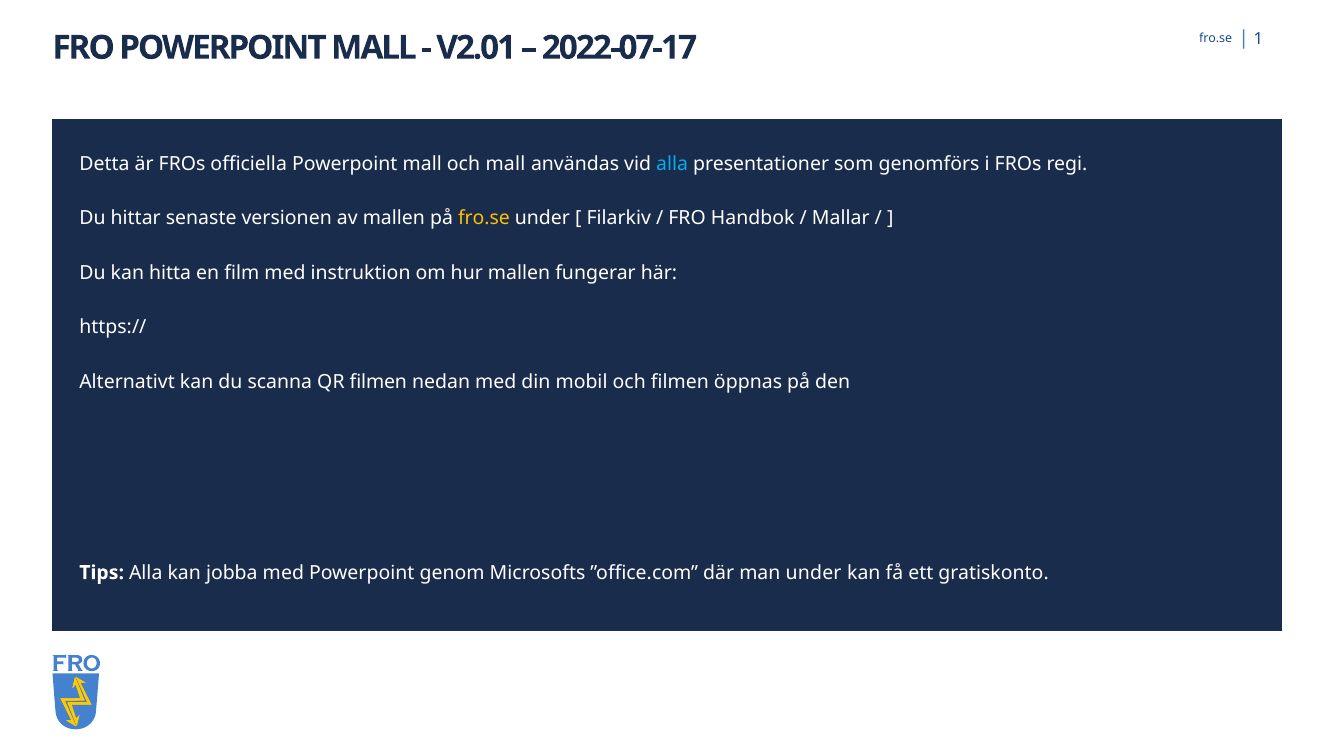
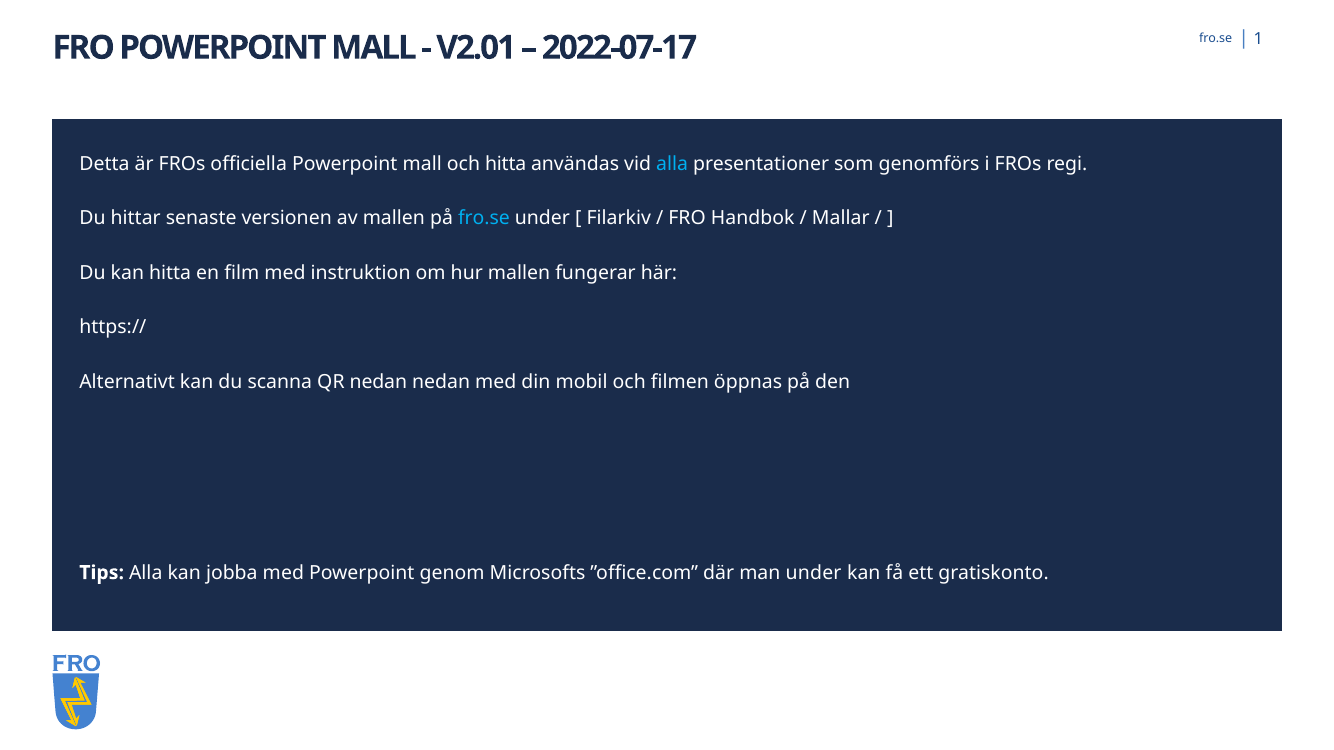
och mall: mall -> hitta
fro.se at (484, 219) colour: yellow -> light blue
QR filmen: filmen -> nedan
